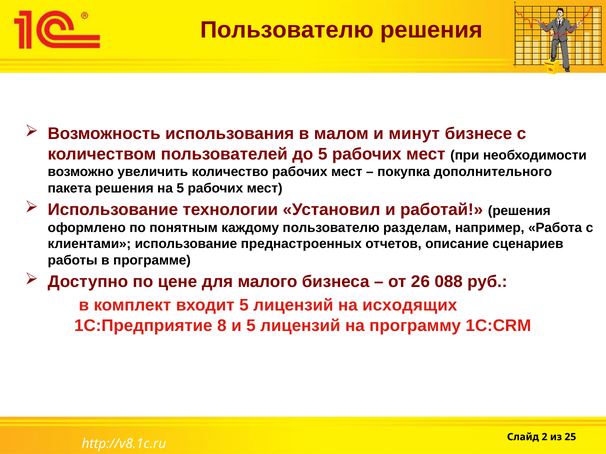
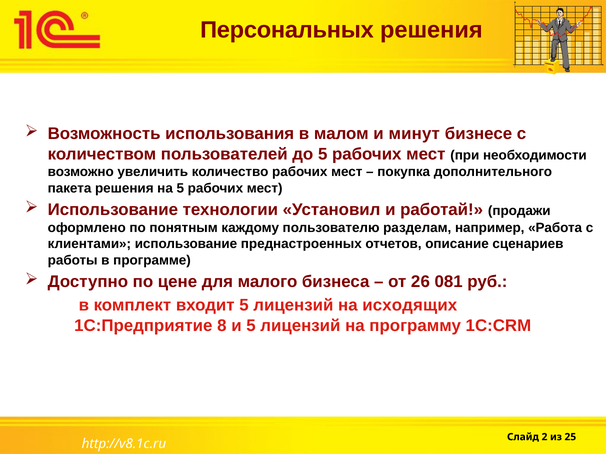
Пользователю at (287, 30): Пользователю -> Персональных
работай решения: решения -> продажи
088: 088 -> 081
